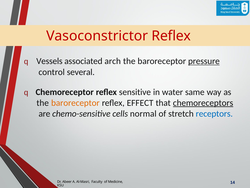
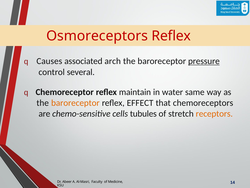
Vasoconstrictor: Vasoconstrictor -> Osmoreceptors
Vessels: Vessels -> Causes
sensitive: sensitive -> maintain
chemoreceptors underline: present -> none
normal: normal -> tubules
receptors colour: blue -> orange
